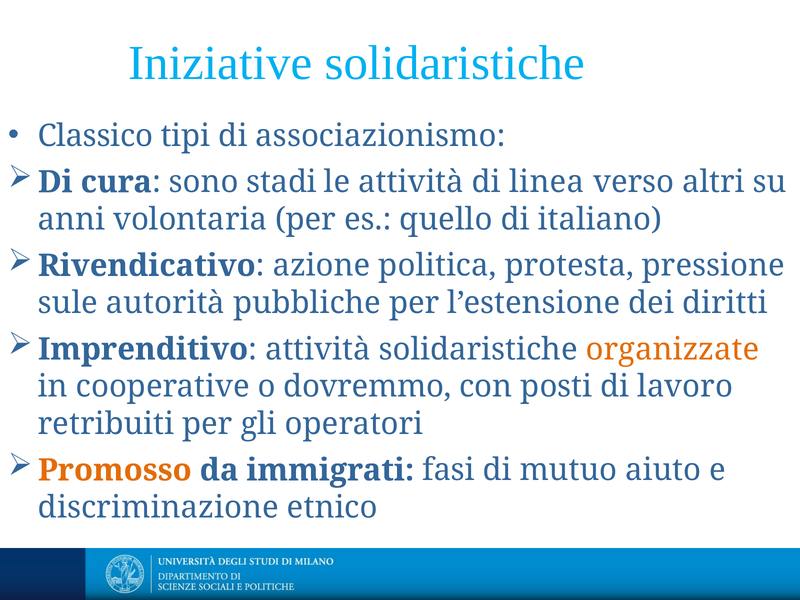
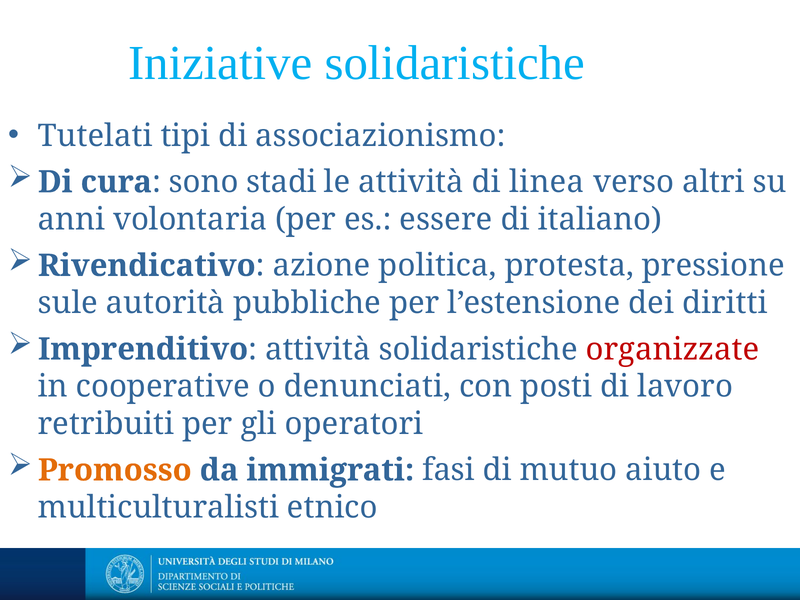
Classico: Classico -> Tutelati
quello: quello -> essere
organizzate colour: orange -> red
dovremmo: dovremmo -> denunciati
discriminazione: discriminazione -> multiculturalisti
